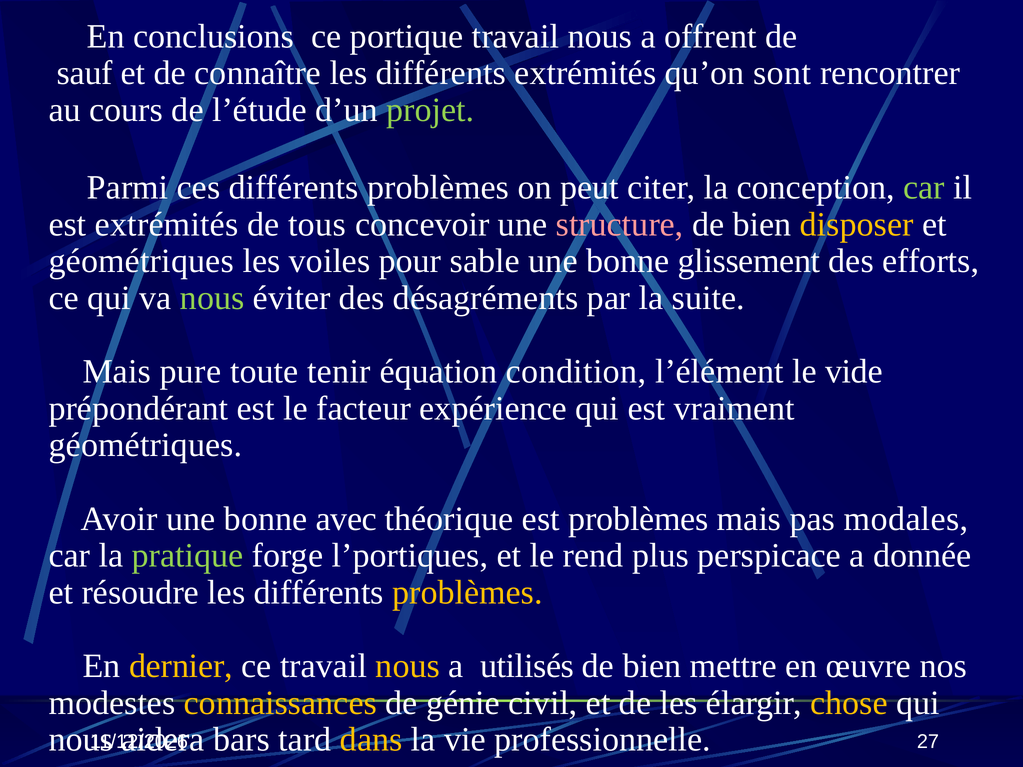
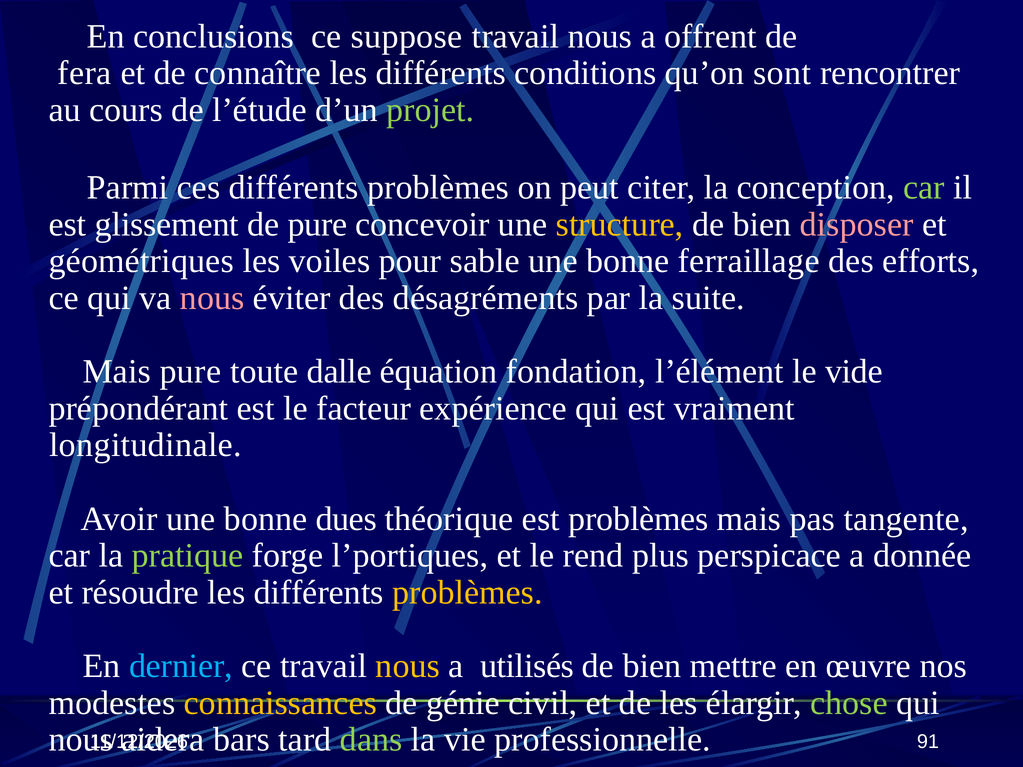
portique: portique -> suppose
sauf: sauf -> fera
différents extrémités: extrémités -> conditions
est extrémités: extrémités -> glissement
de tous: tous -> pure
structure colour: pink -> yellow
disposer colour: yellow -> pink
glissement: glissement -> ferraillage
nous at (212, 298) colour: light green -> pink
tenir: tenir -> dalle
condition: condition -> fondation
géométriques at (146, 445): géométriques -> longitudinale
avec: avec -> dues
modales: modales -> tangente
dernier colour: yellow -> light blue
chose colour: yellow -> light green
dans colour: yellow -> light green
27: 27 -> 91
